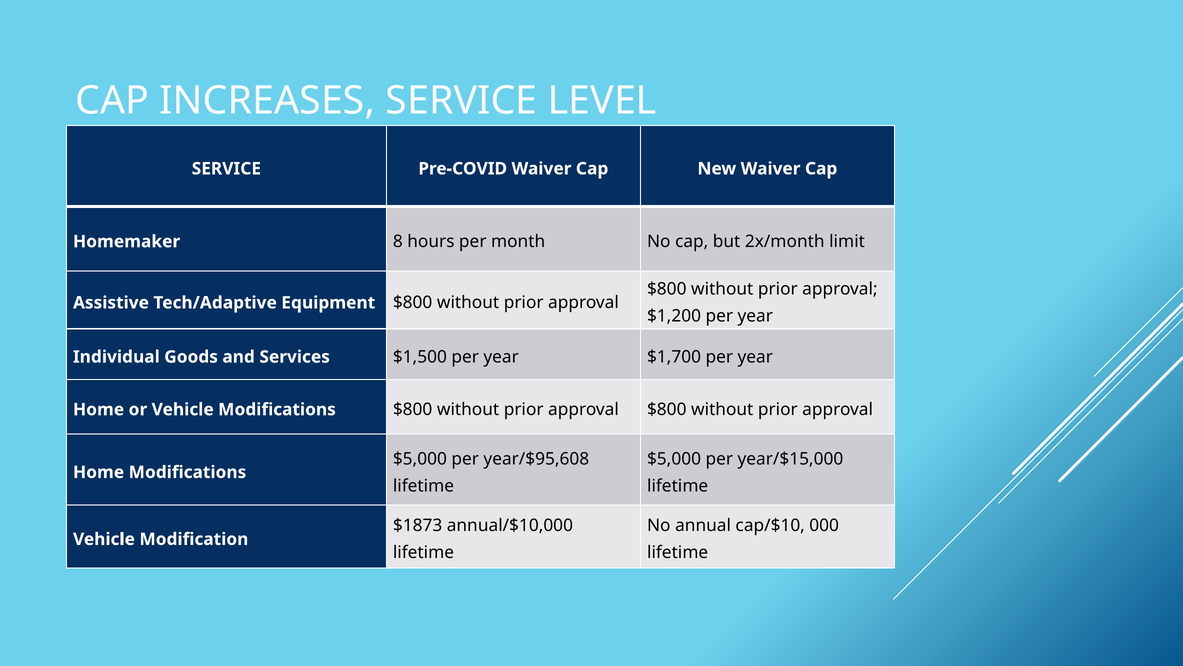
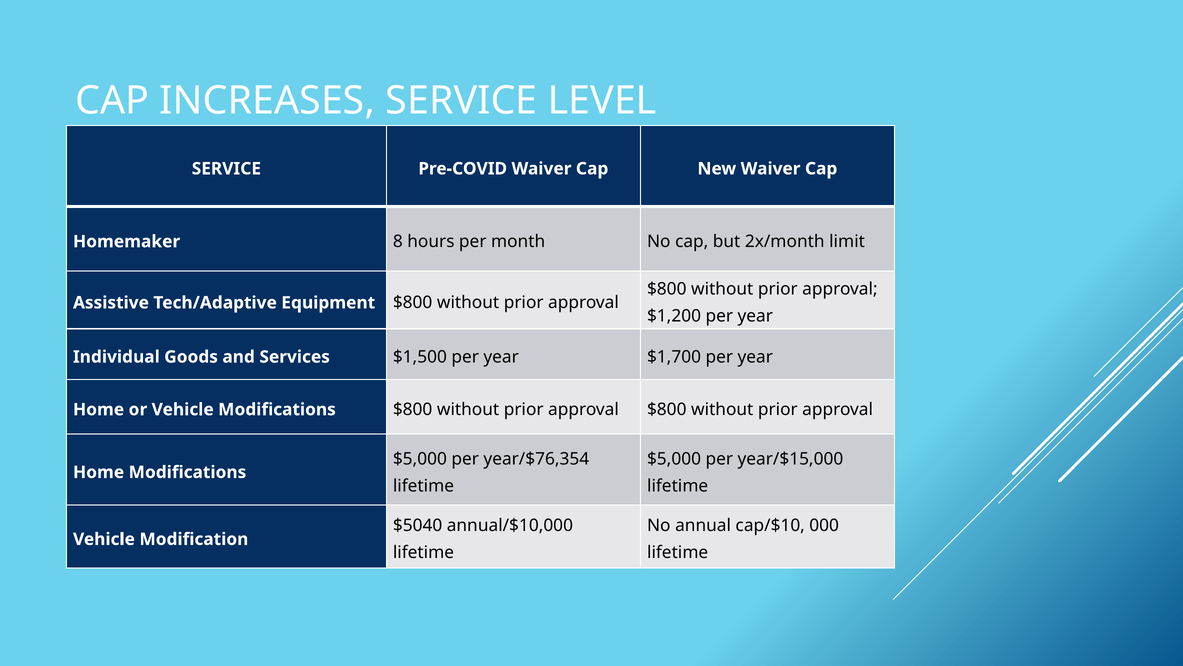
year/$95,608: year/$95,608 -> year/$76,354
$1873: $1873 -> $5040
